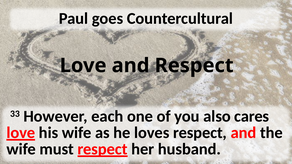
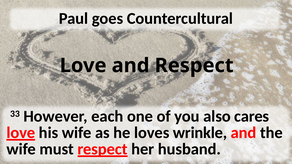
loves respect: respect -> wrinkle
